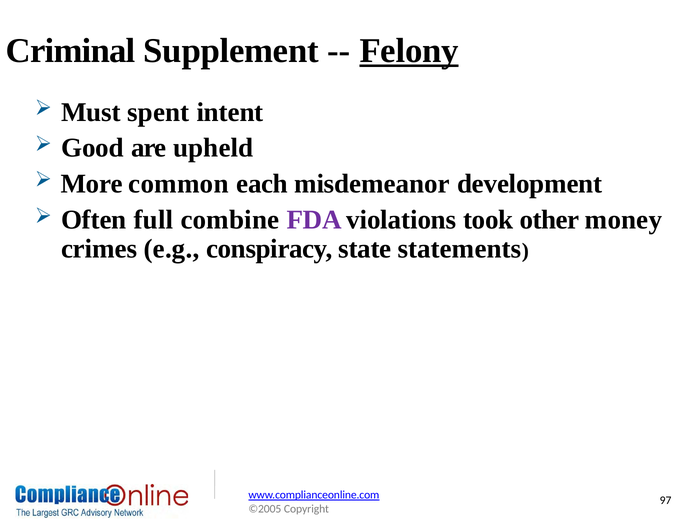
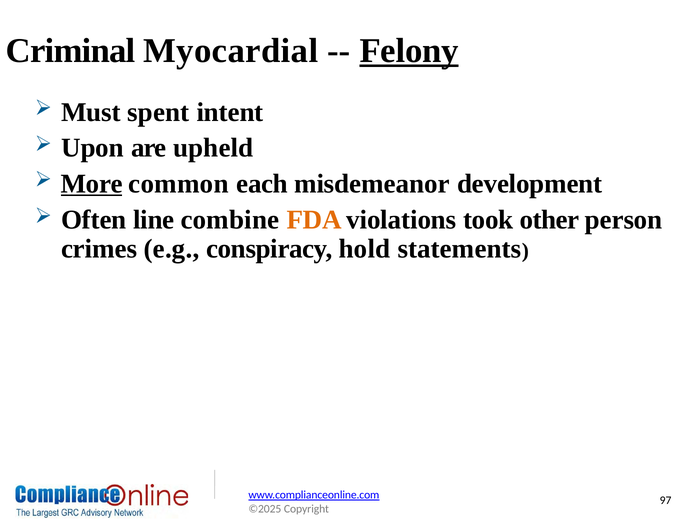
Supplement: Supplement -> Myocardial
Good: Good -> Upon
More underline: none -> present
full: full -> line
FDA colour: purple -> orange
money: money -> person
state: state -> hold
©2005: ©2005 -> ©2025
